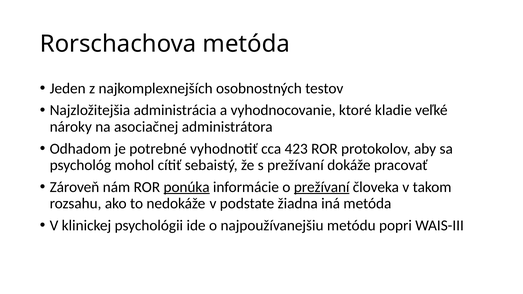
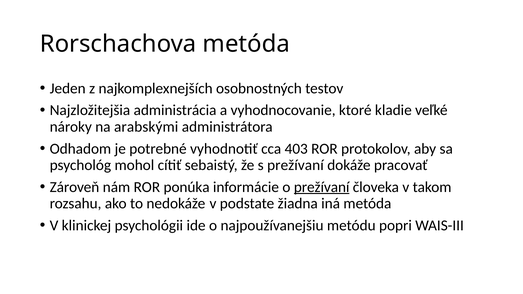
asociačnej: asociačnej -> arabskými
423: 423 -> 403
ponúka underline: present -> none
